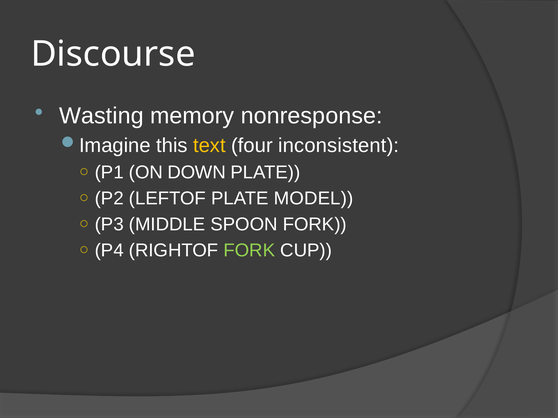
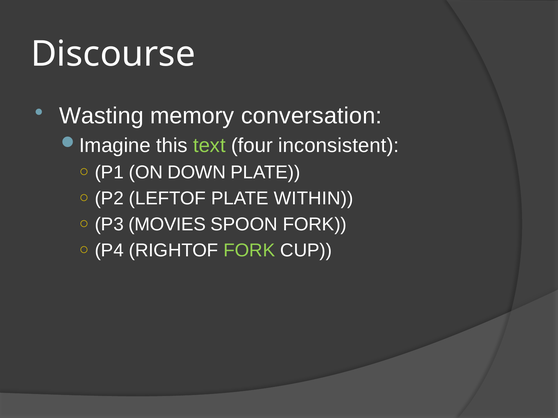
nonresponse: nonresponse -> conversation
text colour: yellow -> light green
MODEL: MODEL -> WITHIN
MIDDLE: MIDDLE -> MOVIES
